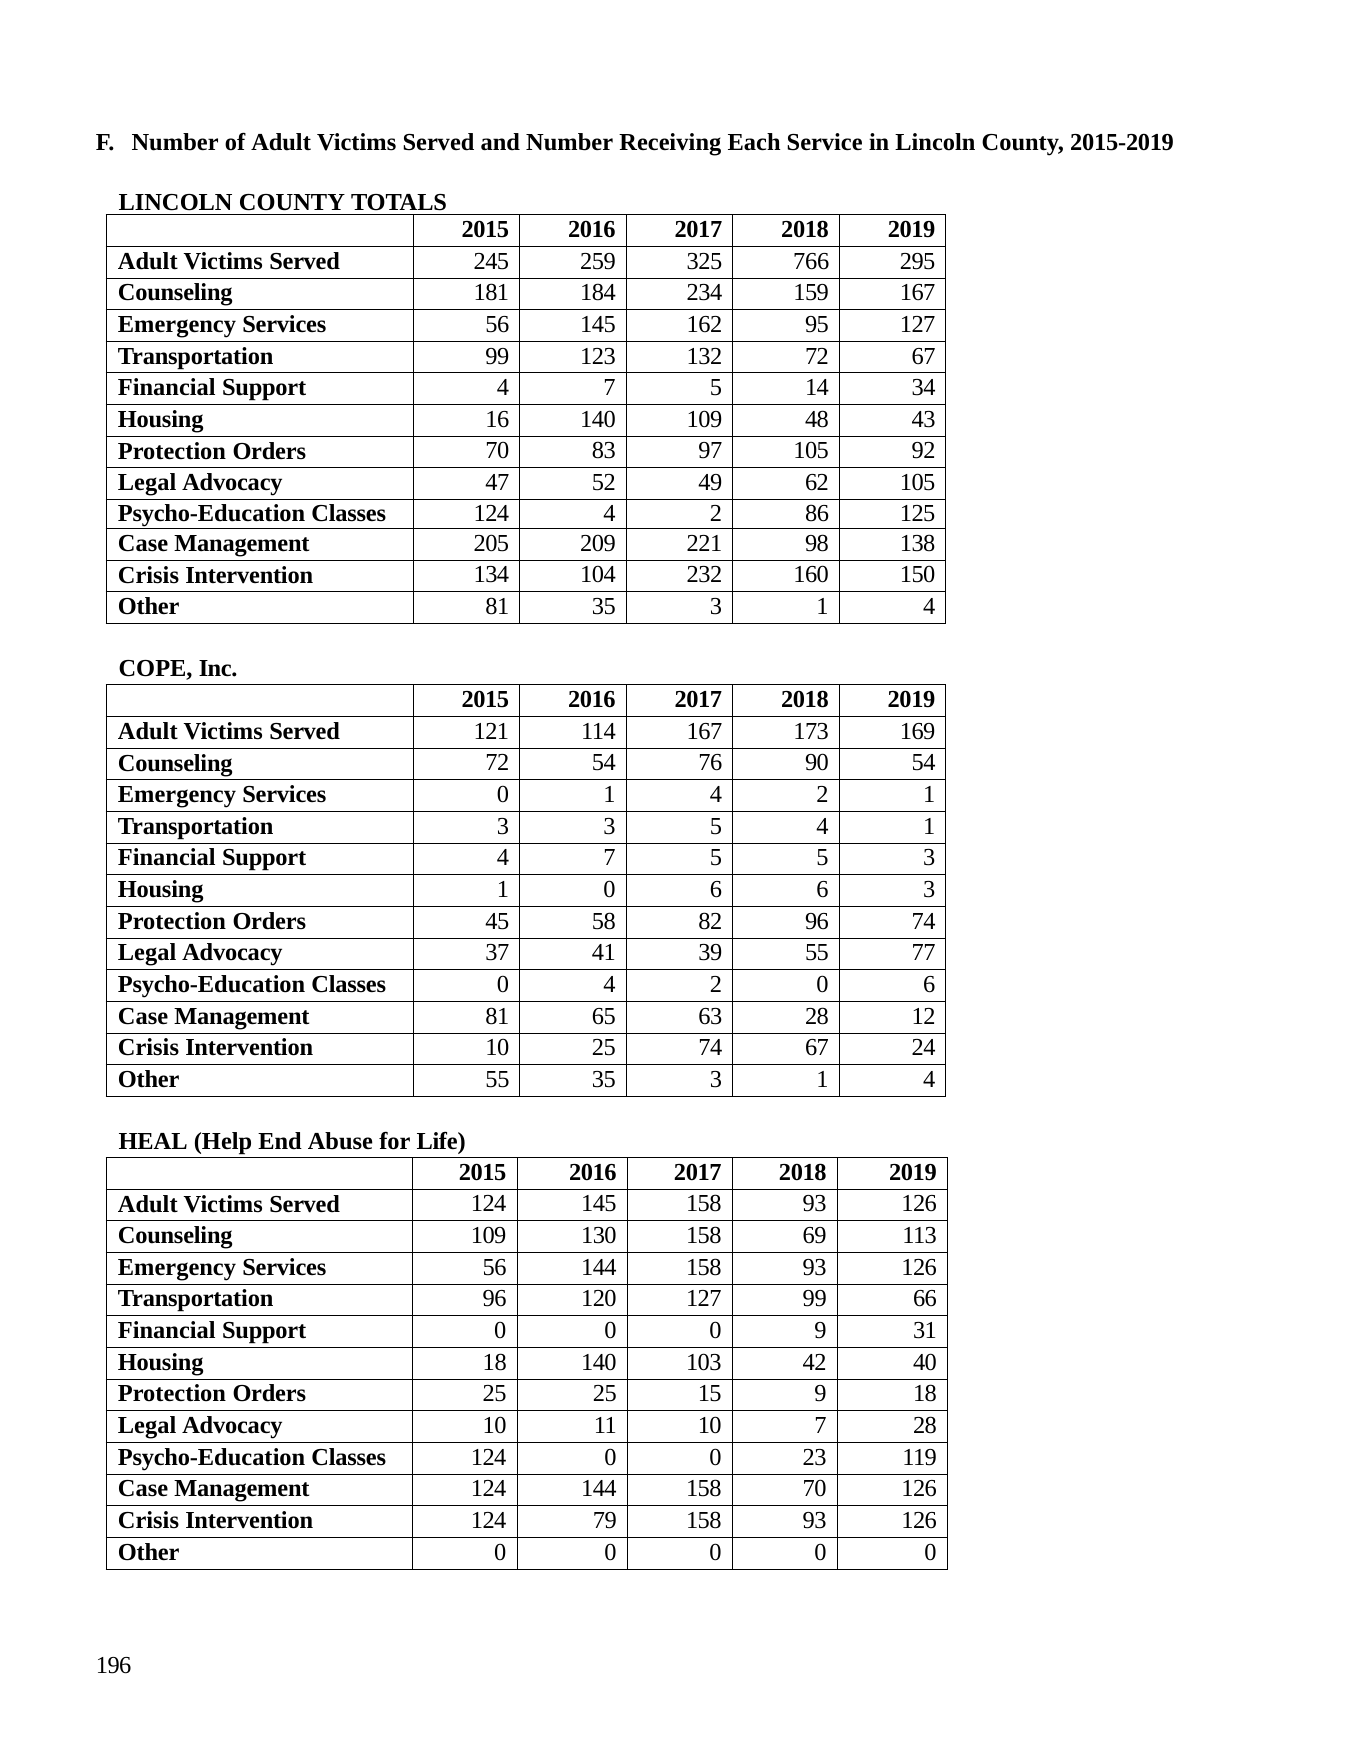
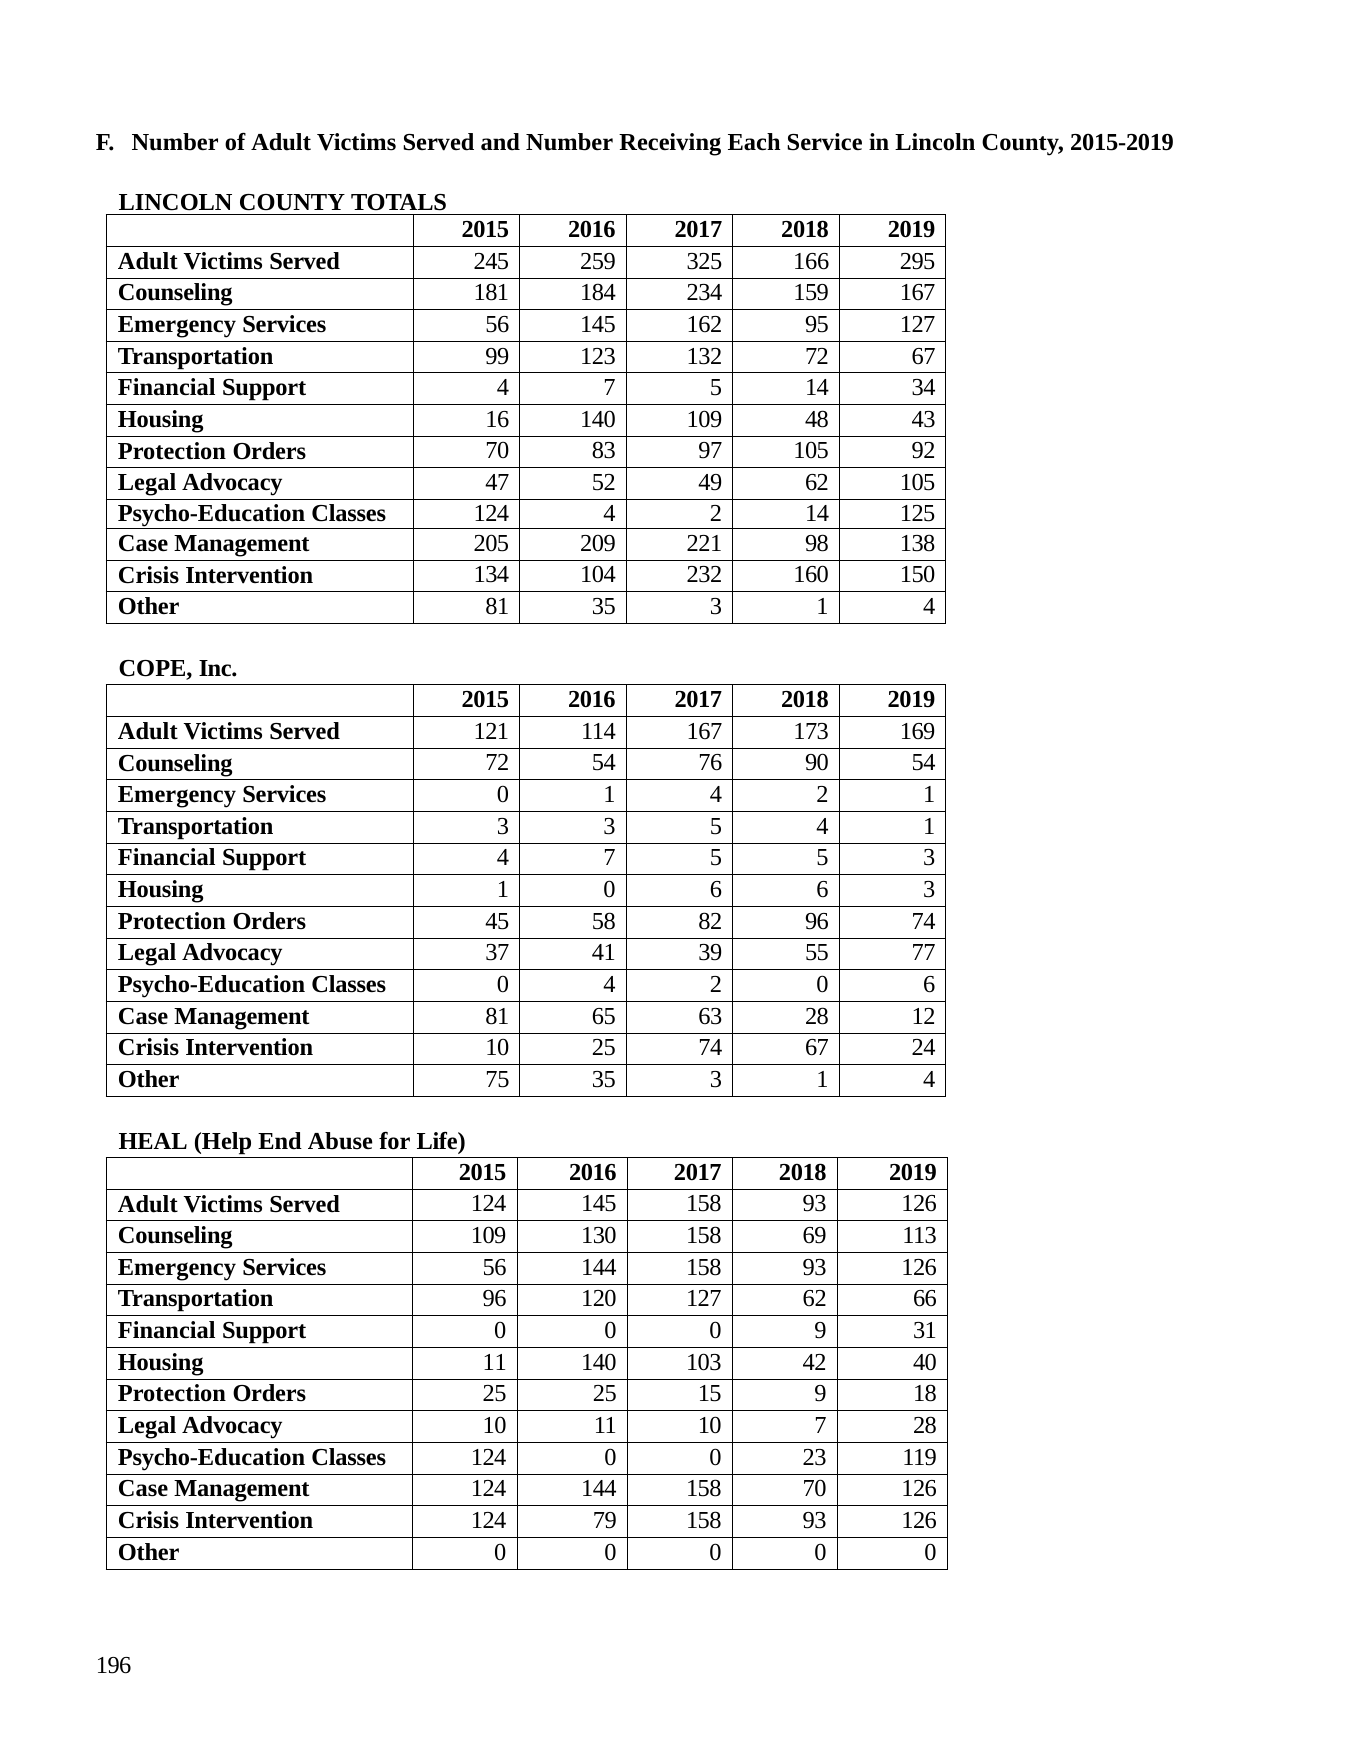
766: 766 -> 166
2 86: 86 -> 14
Other 55: 55 -> 75
127 99: 99 -> 62
Housing 18: 18 -> 11
